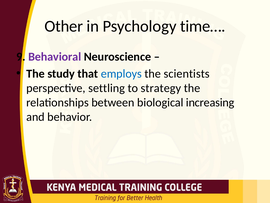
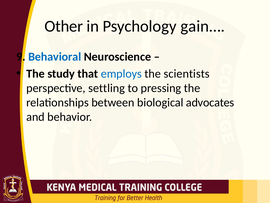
time…: time… -> gain…
Behavioral colour: purple -> blue
strategy: strategy -> pressing
increasing: increasing -> advocates
